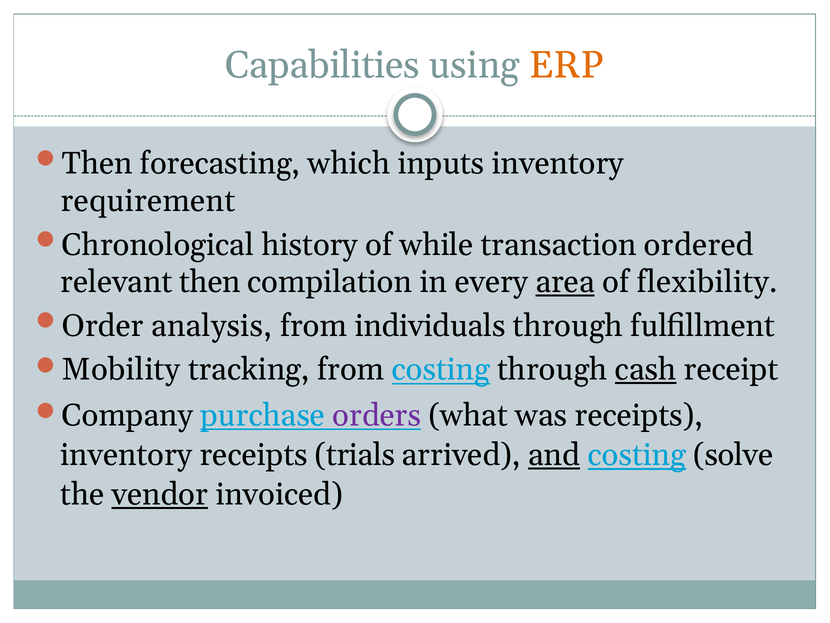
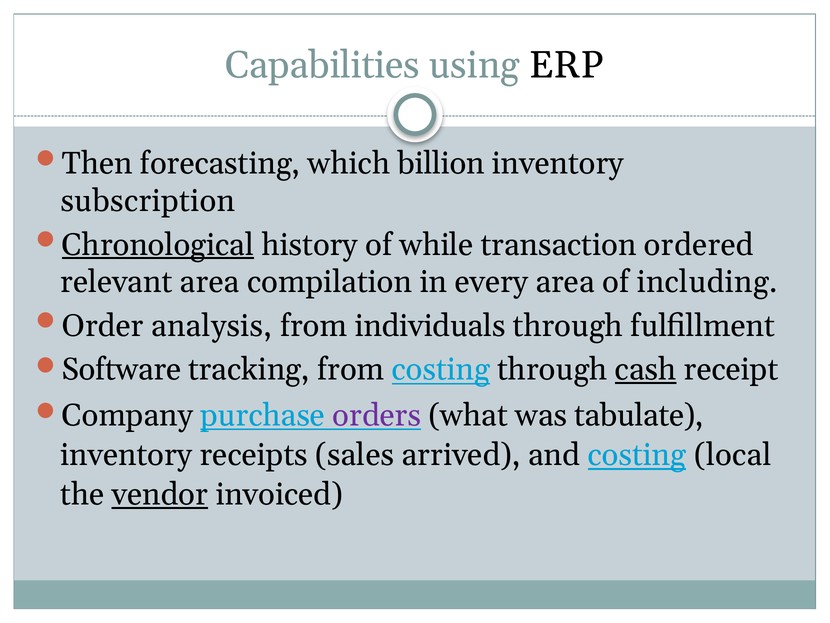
ERP colour: orange -> black
inputs: inputs -> billion
requirement: requirement -> subscription
Chronological underline: none -> present
relevant then: then -> area
area at (565, 282) underline: present -> none
flexibility: flexibility -> including
Mobility: Mobility -> Software
was receipts: receipts -> tabulate
trials: trials -> sales
and underline: present -> none
solve: solve -> local
